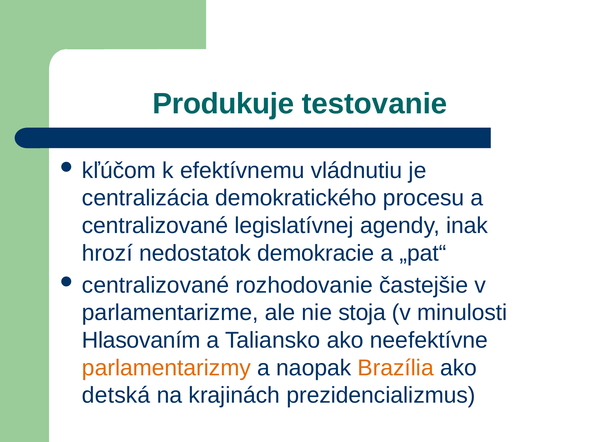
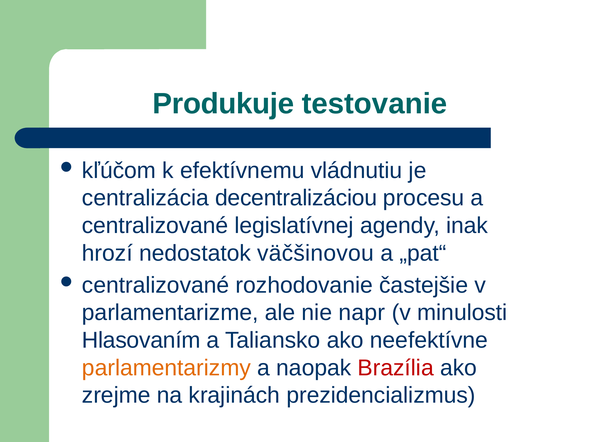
demokratického: demokratického -> decentralizáciou
demokracie: demokracie -> väčšinovou
stoja: stoja -> napr
Brazília colour: orange -> red
detská: detská -> zrejme
